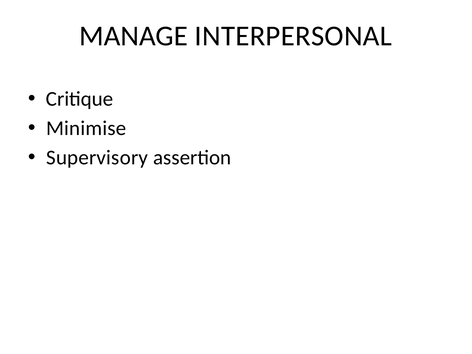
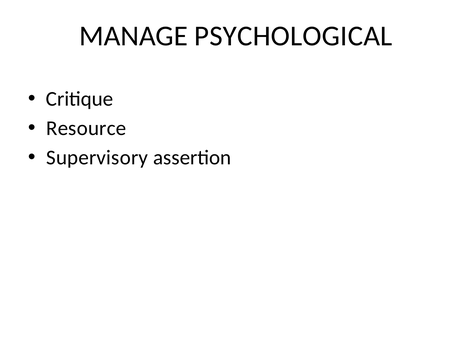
INTERPERSONAL: INTERPERSONAL -> PSYCHOLOGICAL
Minimise: Minimise -> Resource
